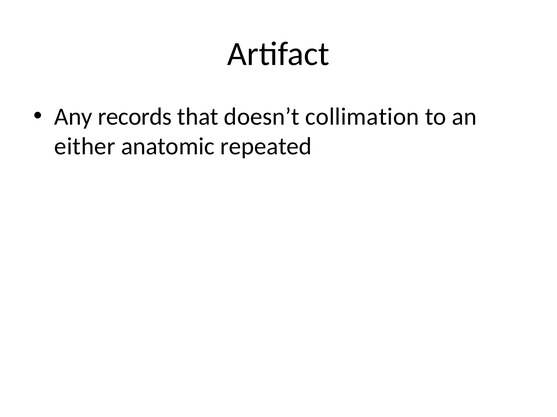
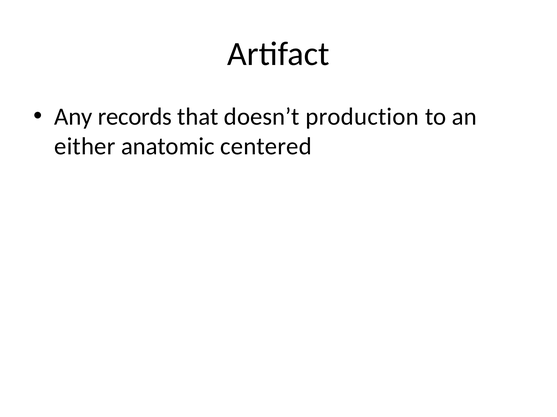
collimation: collimation -> production
repeated: repeated -> centered
